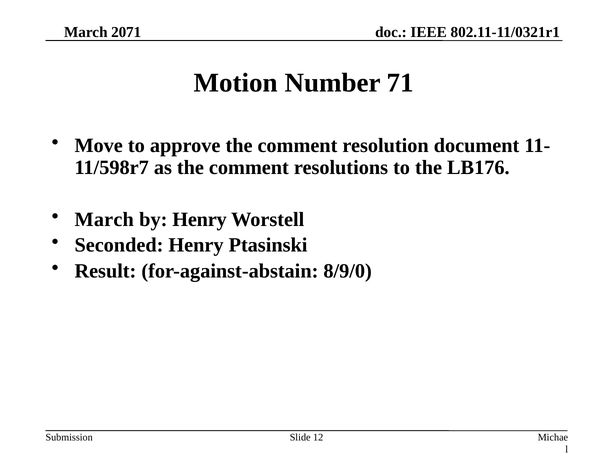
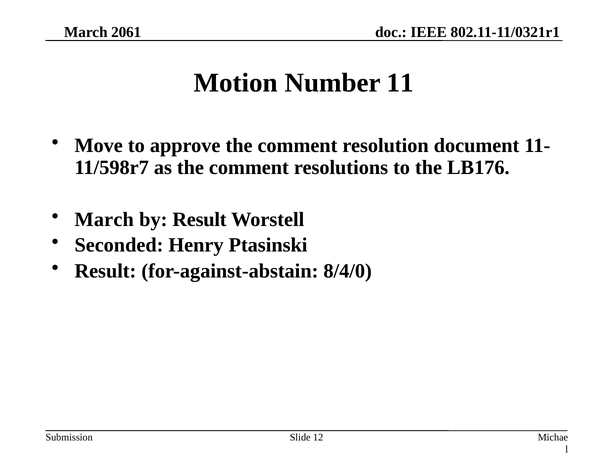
2071: 2071 -> 2061
71: 71 -> 11
by Henry: Henry -> Result
8/9/0: 8/9/0 -> 8/4/0
